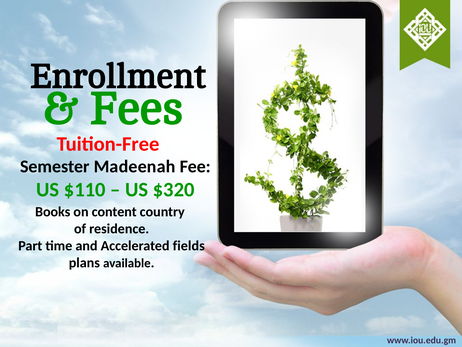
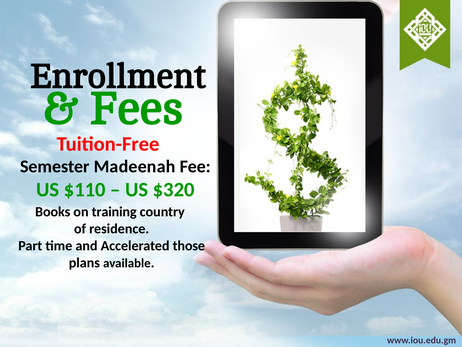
content: content -> training
fields: fields -> those
